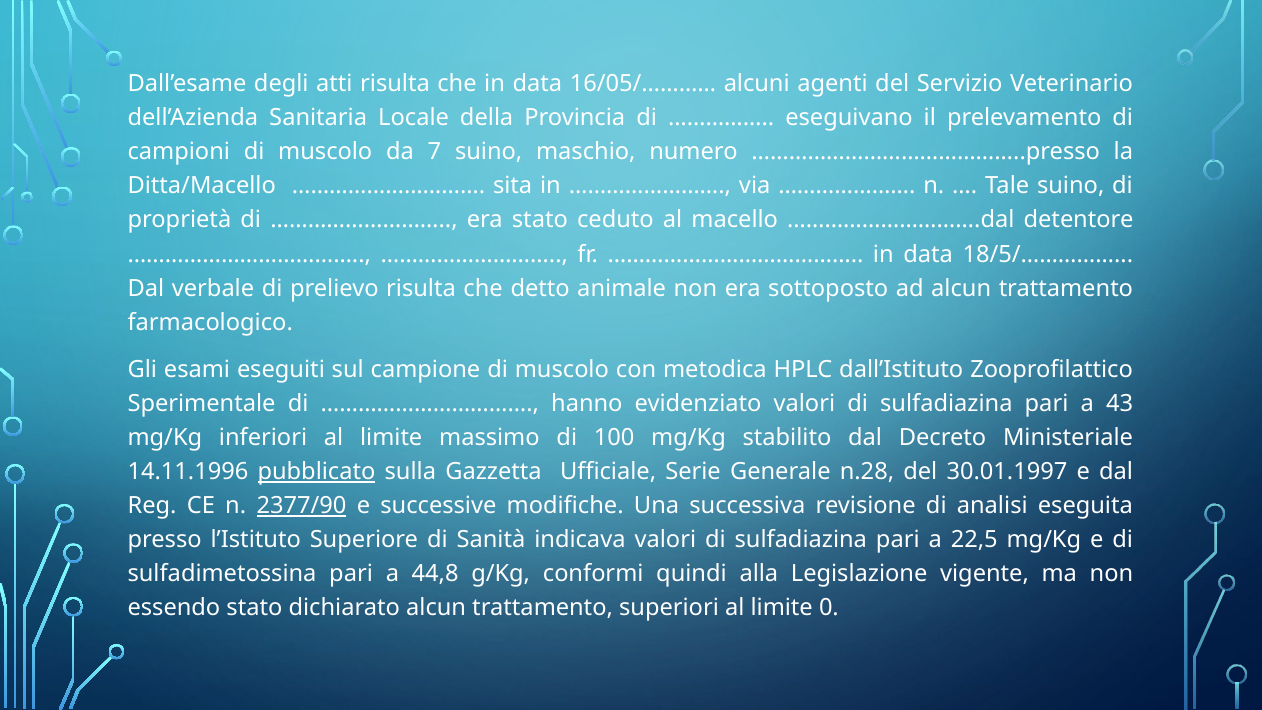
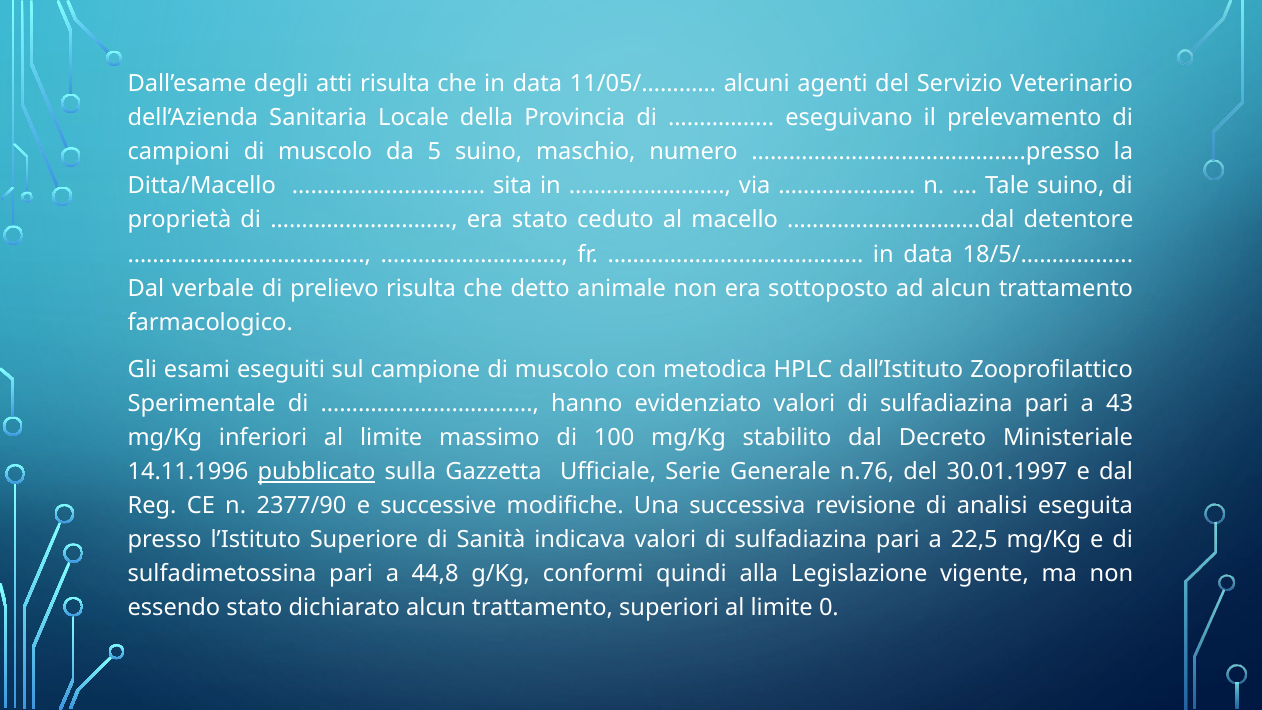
16/05/…………: 16/05/………… -> 11/05/…………
7: 7 -> 5
n.28: n.28 -> n.76
2377/90 underline: present -> none
